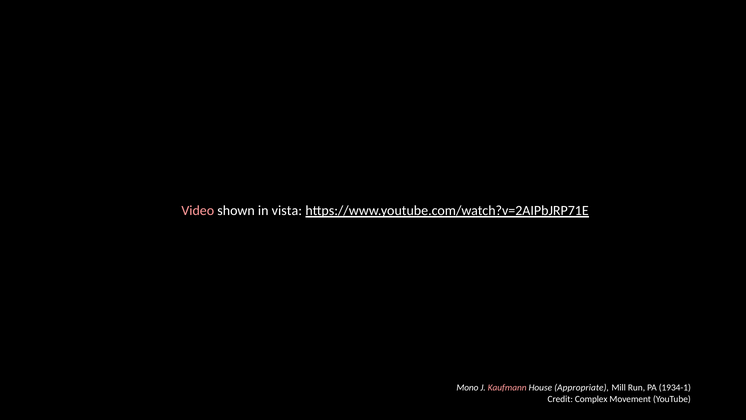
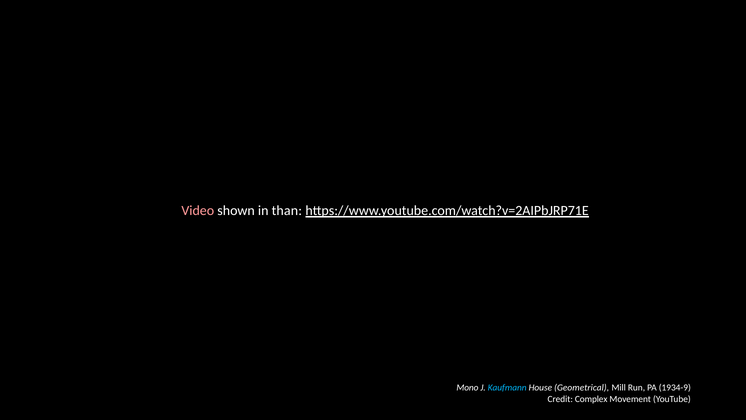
vista: vista -> than
Kaufmann colour: pink -> light blue
Appropriate: Appropriate -> Geometrical
1934-1: 1934-1 -> 1934-9
